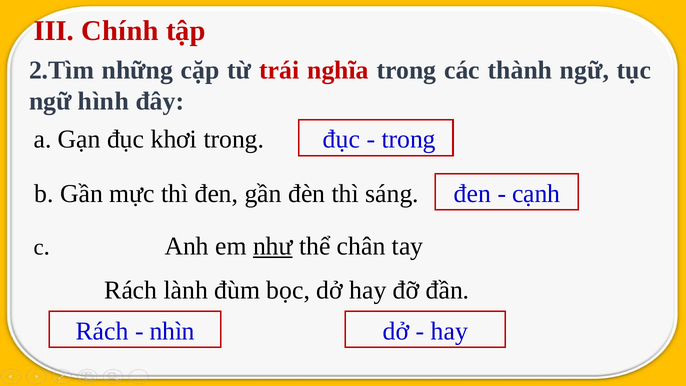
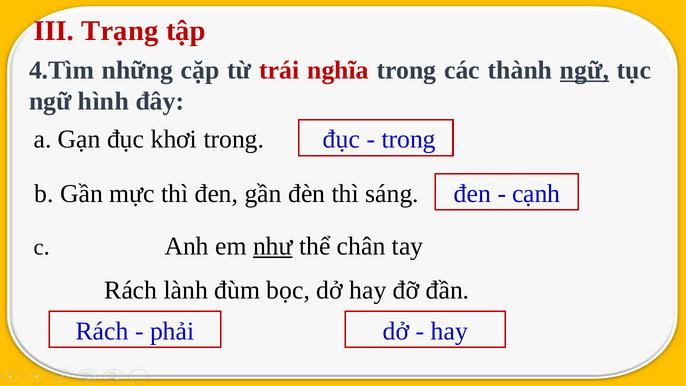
Chính: Chính -> Trạng
2.Tìm: 2.Tìm -> 4.Tìm
ngữ at (584, 70) underline: none -> present
nhìn: nhìn -> phải
